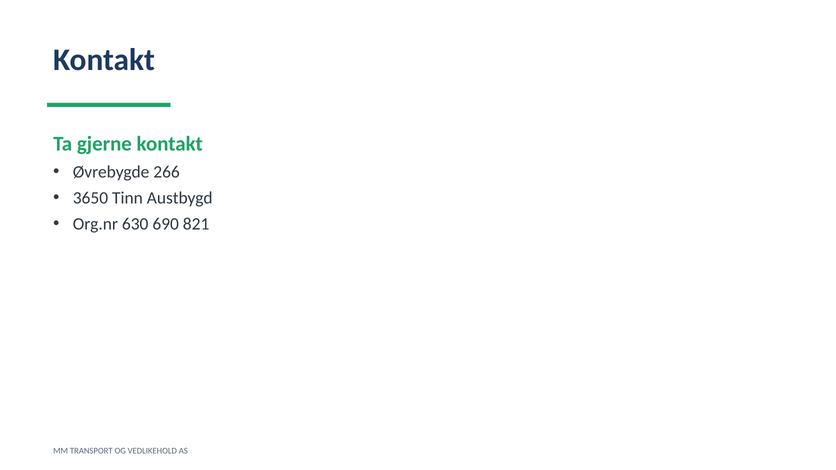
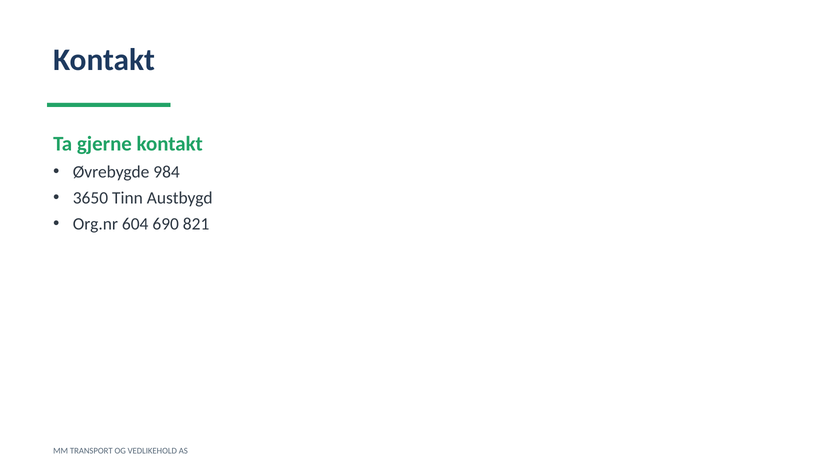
266: 266 -> 984
630: 630 -> 604
